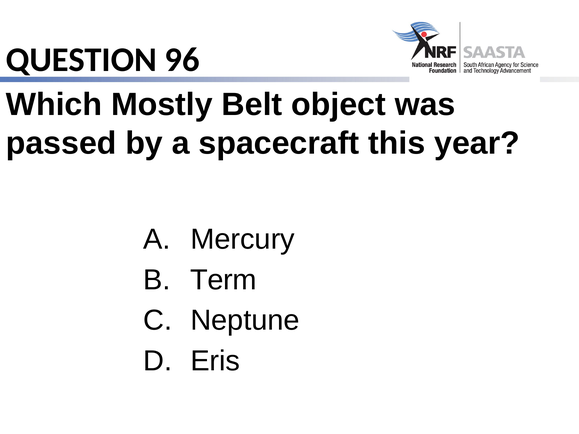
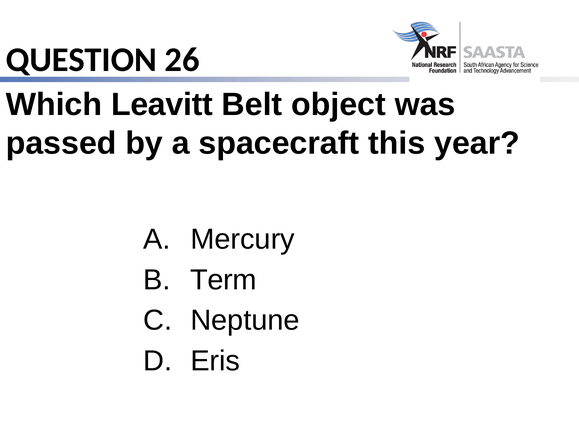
96: 96 -> 26
Mostly: Mostly -> Leavitt
